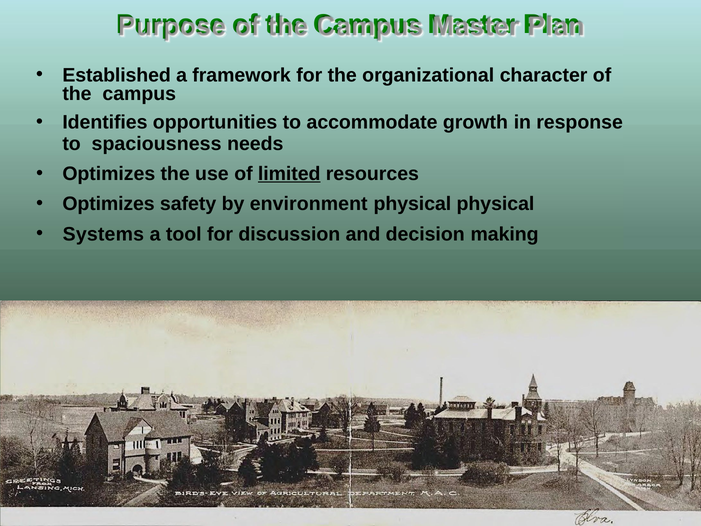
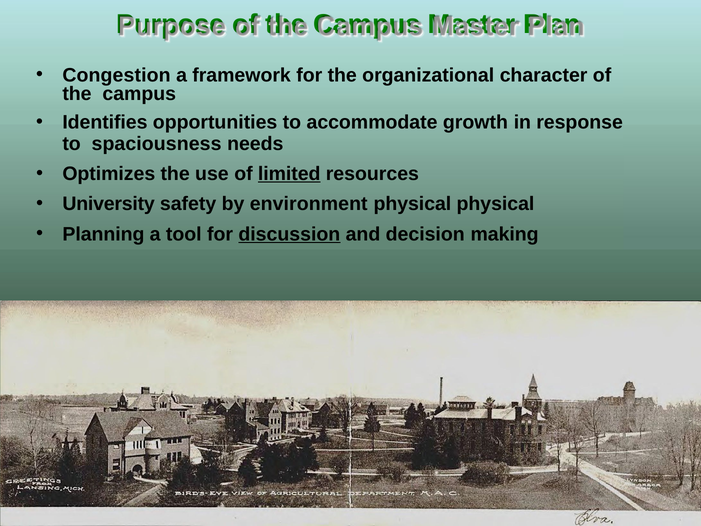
Established: Established -> Congestion
Optimizes at (109, 204): Optimizes -> University
Systems: Systems -> Planning
discussion underline: none -> present
